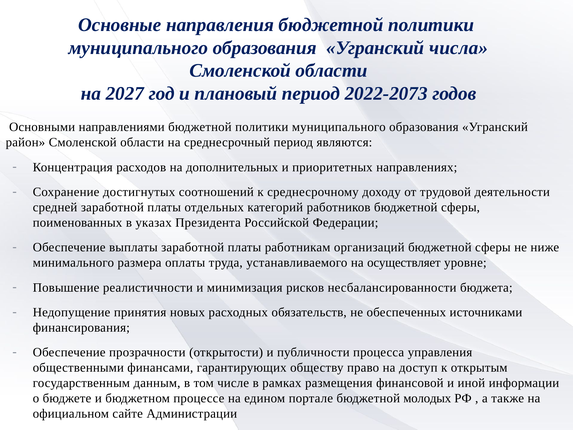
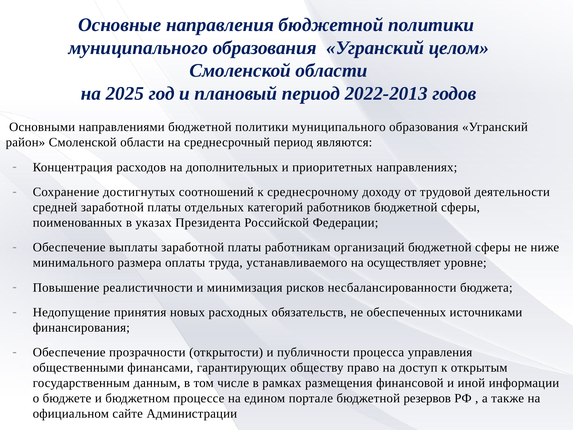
числа: числа -> целом
2027: 2027 -> 2025
2022-2073: 2022-2073 -> 2022-2013
молодых: молодых -> резервов
